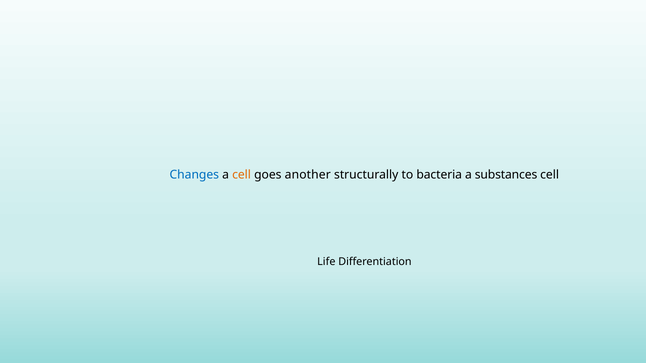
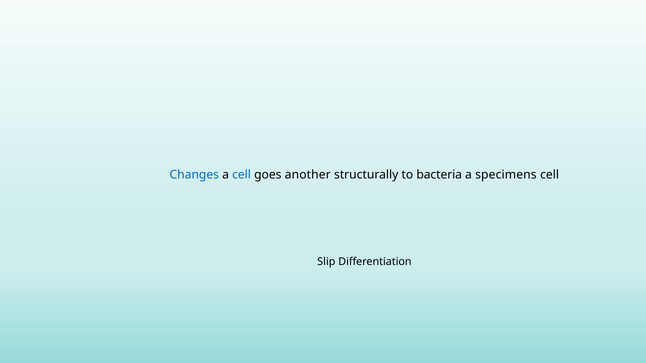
cell at (242, 175) colour: orange -> blue
substances: substances -> specimens
Life: Life -> Slip
